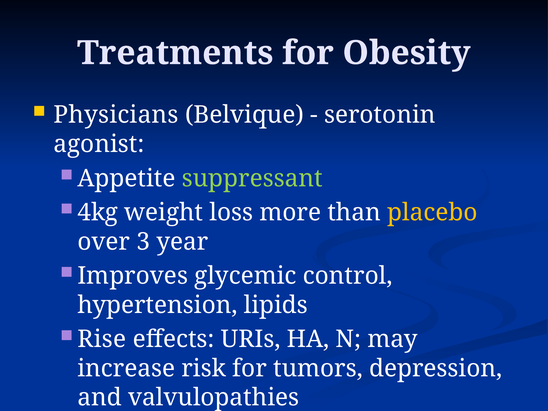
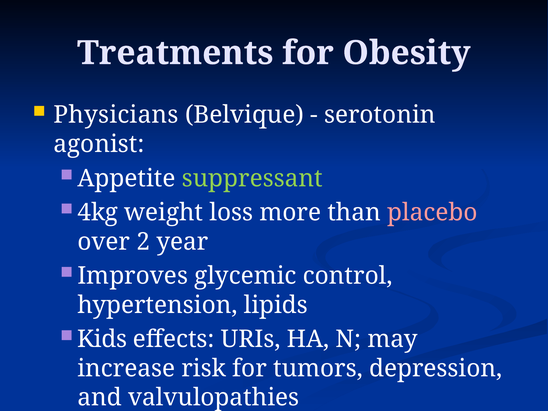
placebo colour: yellow -> pink
3: 3 -> 2
Rise: Rise -> Kids
